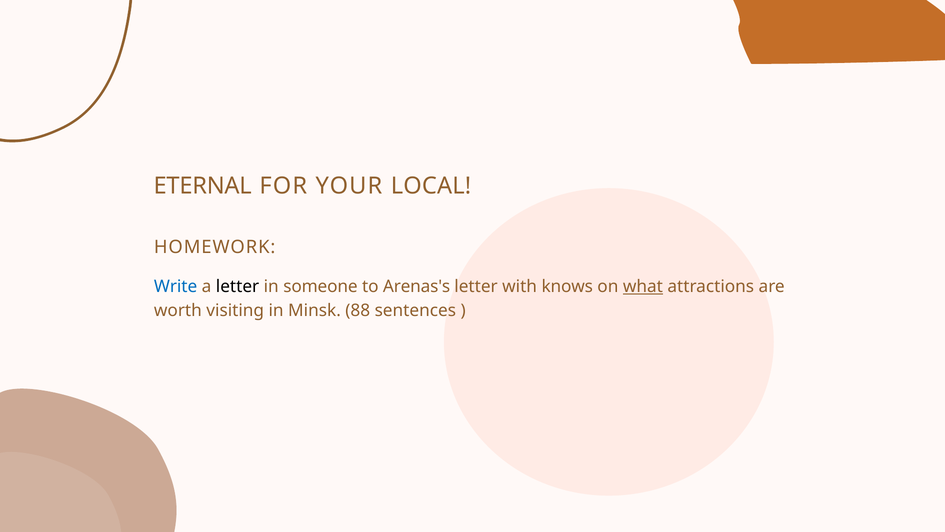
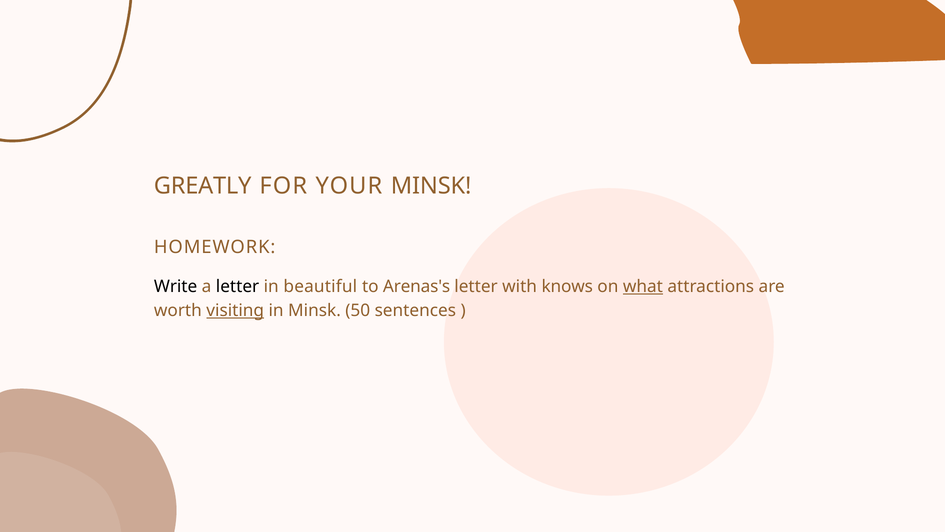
ETERNAL: ETERNAL -> GREATLY
YOUR LOCAL: LOCAL -> MINSK
Write colour: blue -> black
someone: someone -> beautiful
visiting underline: none -> present
88: 88 -> 50
